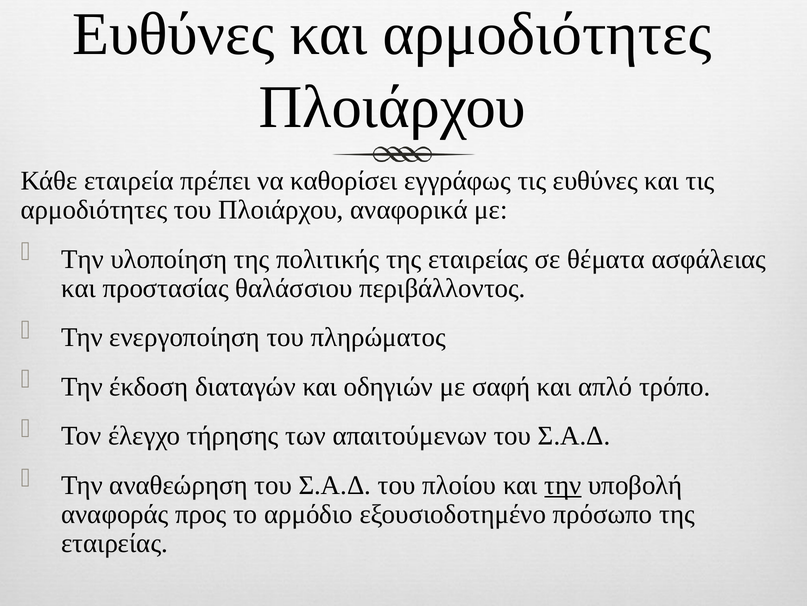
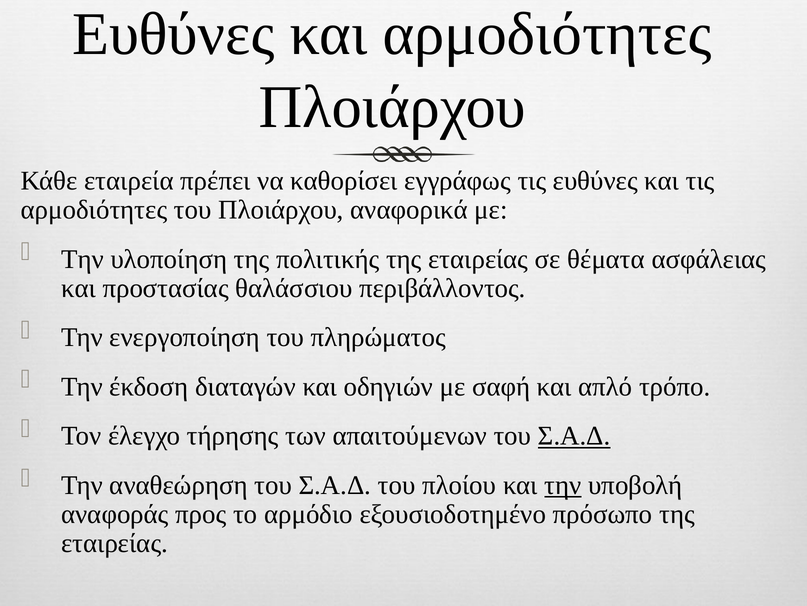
Σ.Α.Δ at (574, 436) underline: none -> present
